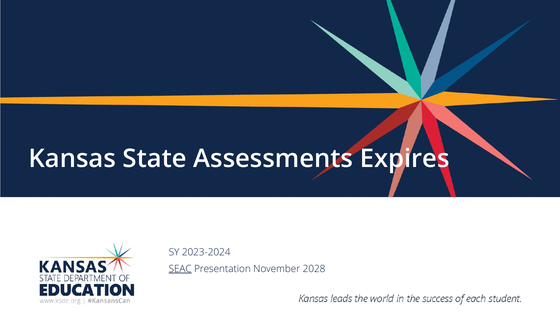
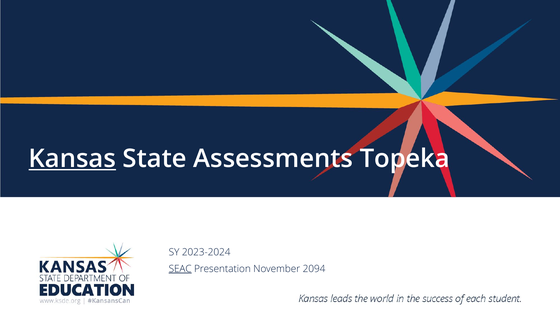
Kansas underline: none -> present
Expires: Expires -> Topeka
2028: 2028 -> 2094
